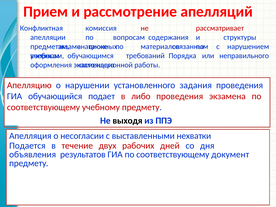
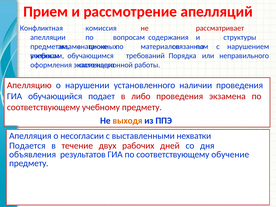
задания: задания -> наличии
выходя colour: black -> orange
документ: документ -> обучение
